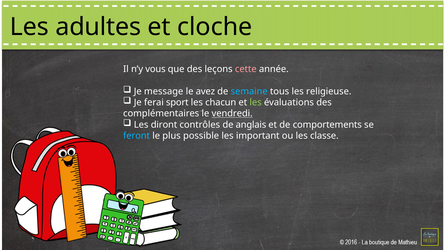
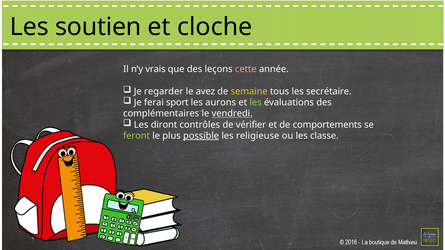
adultes: adultes -> soutien
vous: vous -> vrais
message: message -> regarder
semaine colour: light blue -> yellow
religieuse: religieuse -> secrétaire
chacun: chacun -> aurons
anglais: anglais -> vérifier
feront colour: light blue -> light green
possible underline: none -> present
important: important -> religieuse
